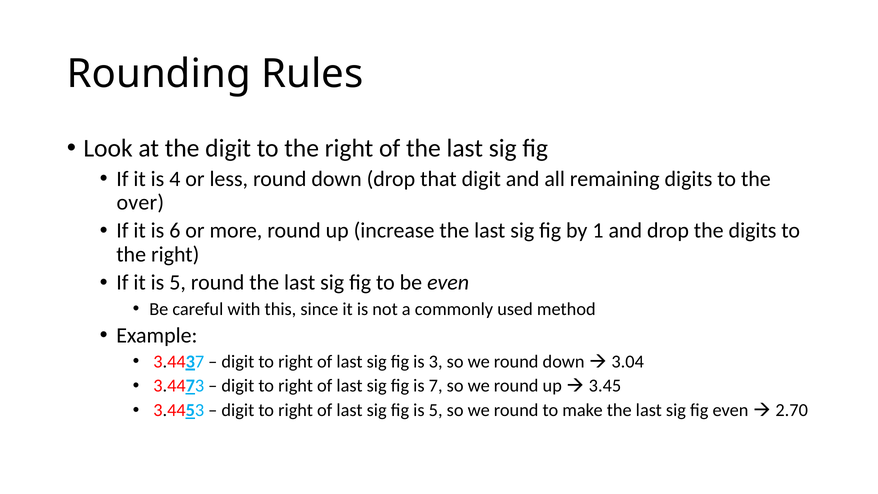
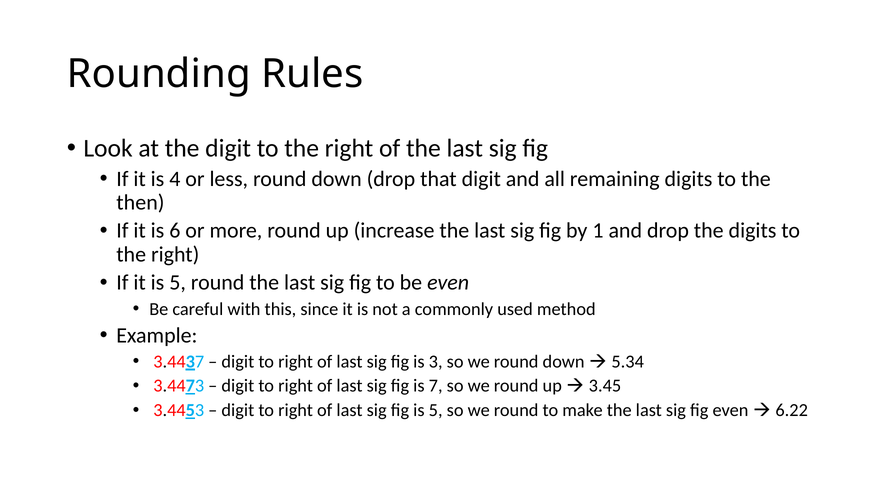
over: over -> then
3.04: 3.04 -> 5.34
2.70: 2.70 -> 6.22
